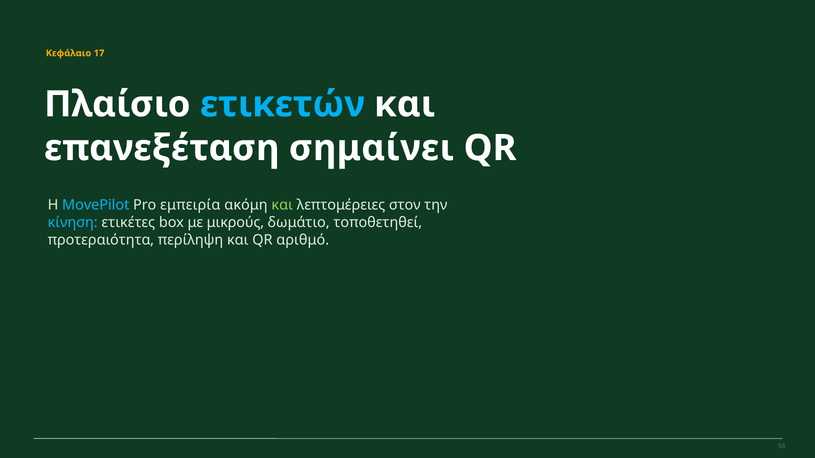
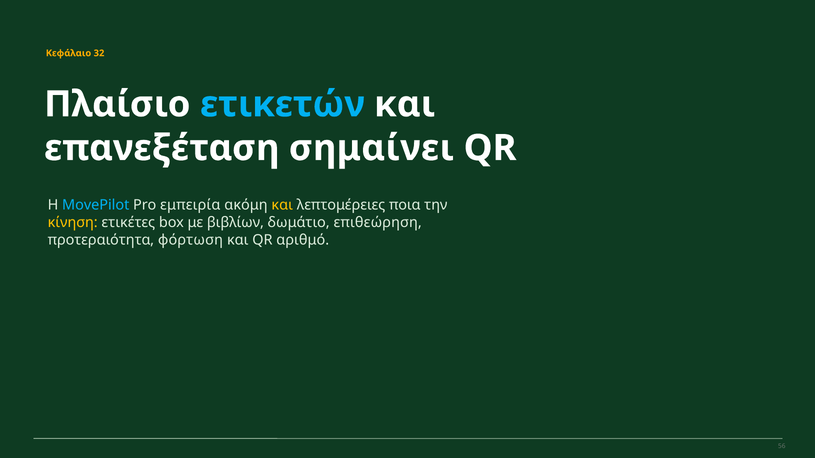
17: 17 -> 32
και at (282, 205) colour: light green -> yellow
στον: στον -> ποια
κίνηση colour: light blue -> yellow
μικρούς: μικρούς -> βιβλίων
τοποθετηθεί: τοποθετηθεί -> επιθεώρηση
περίληψη: περίληψη -> φόρτωση
